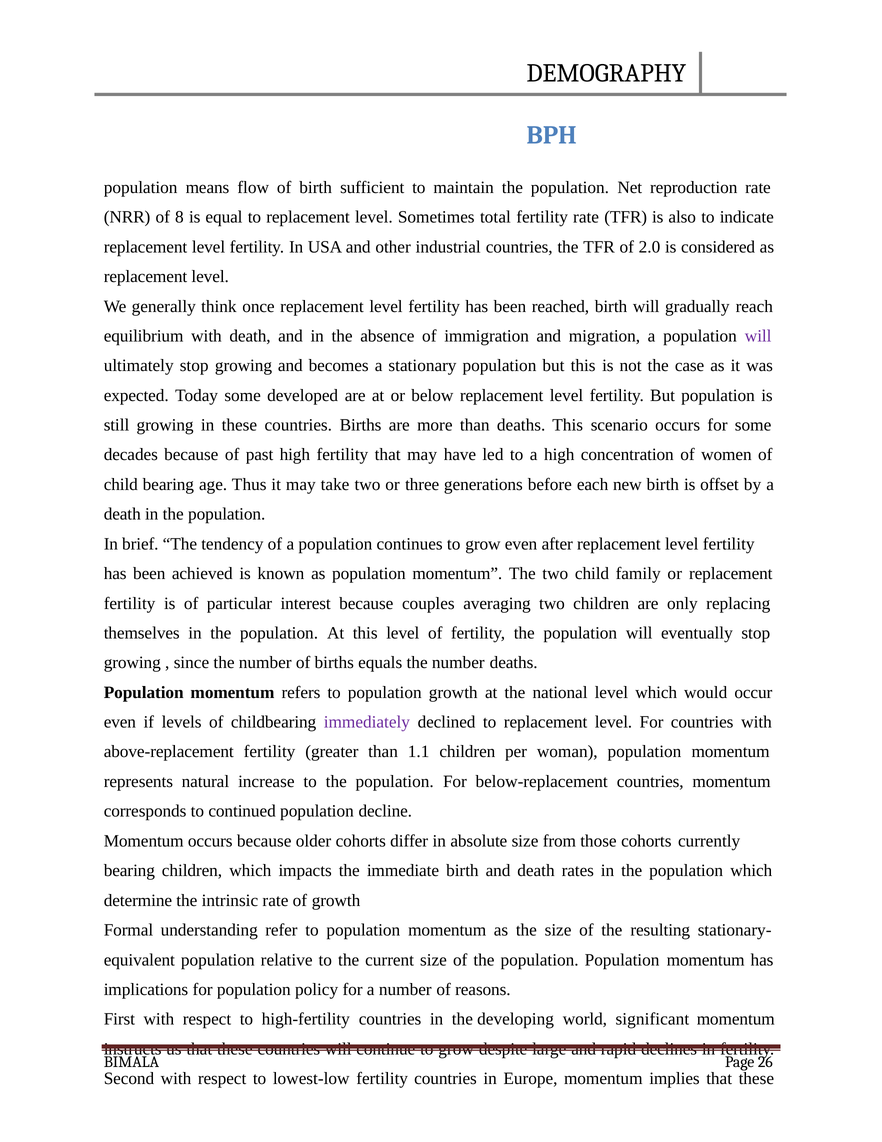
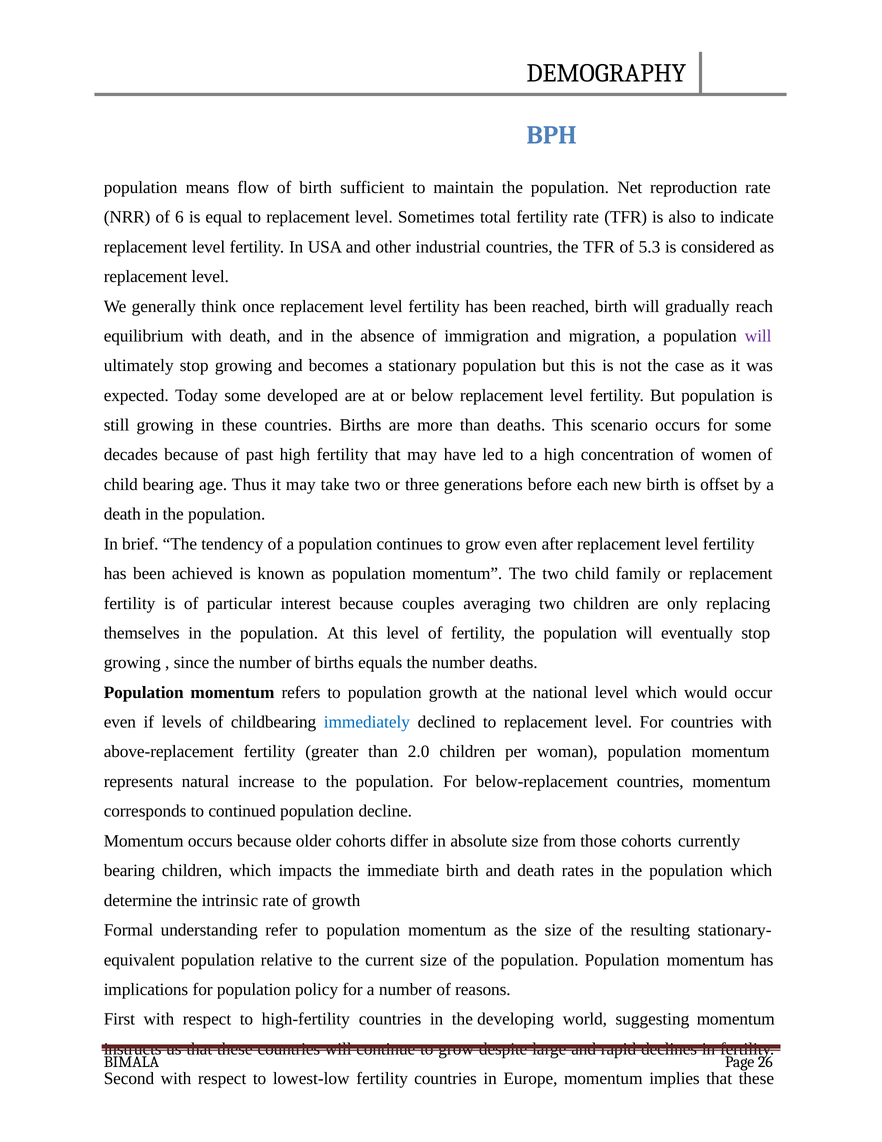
8: 8 -> 6
2.0: 2.0 -> 5.3
immediately colour: purple -> blue
1.1: 1.1 -> 2.0
significant: significant -> suggesting
